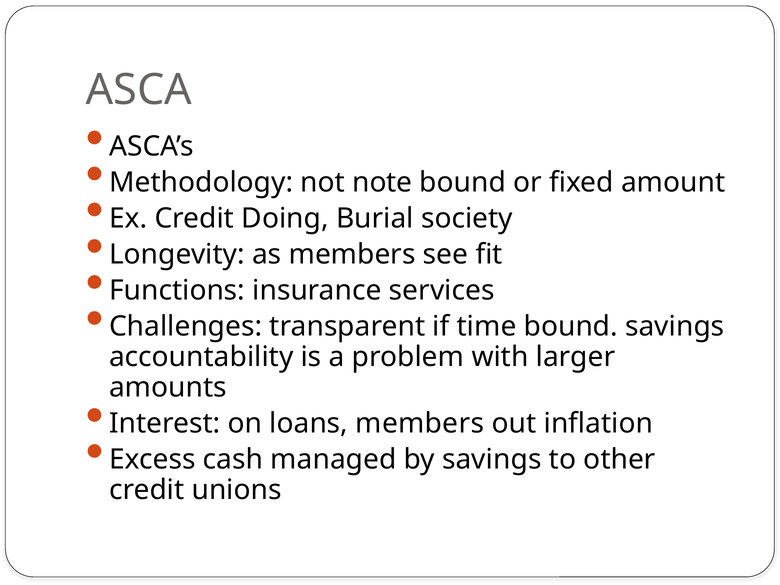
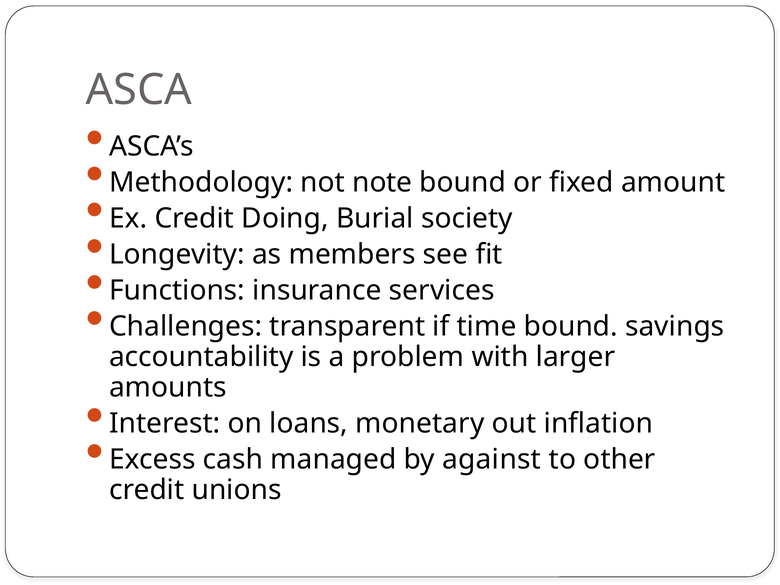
loans members: members -> monetary
by savings: savings -> against
